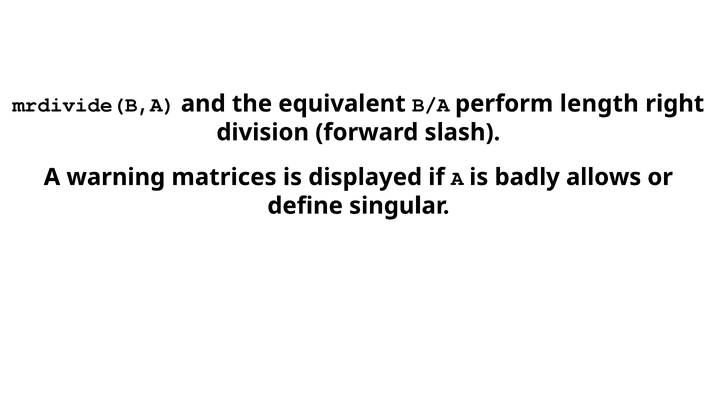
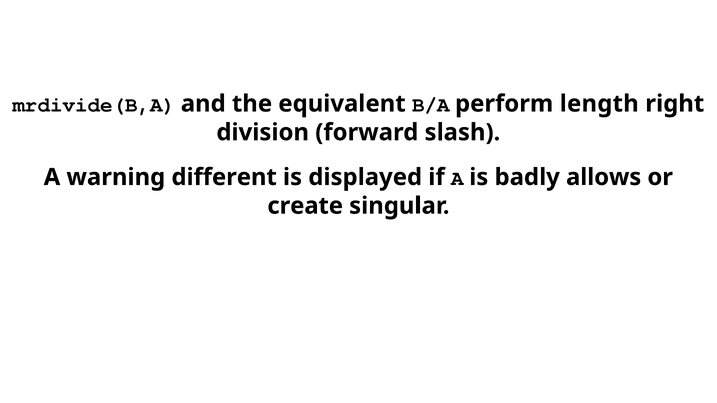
matrices: matrices -> different
define: define -> create
